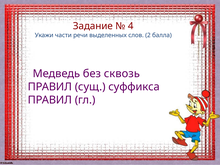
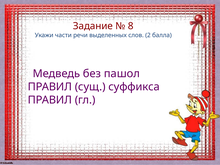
4: 4 -> 8
сквозь: сквозь -> пашол
